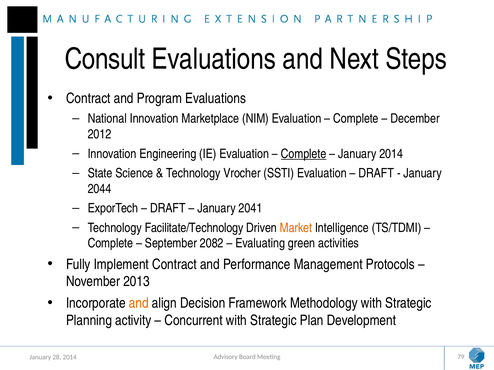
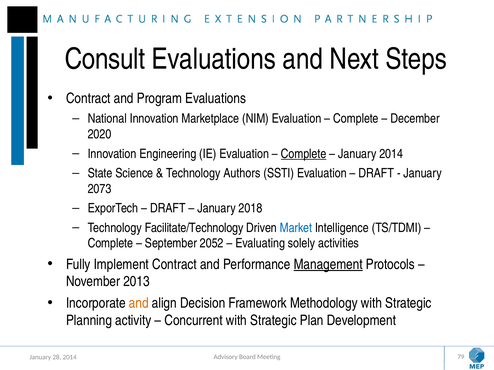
2012: 2012 -> 2020
Vrocher: Vrocher -> Authors
2044: 2044 -> 2073
2041: 2041 -> 2018
Market colour: orange -> blue
2082: 2082 -> 2052
green: green -> solely
Management underline: none -> present
